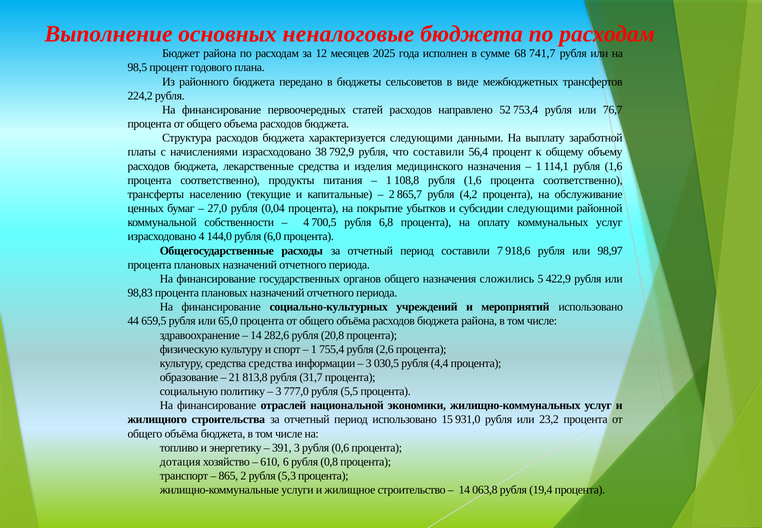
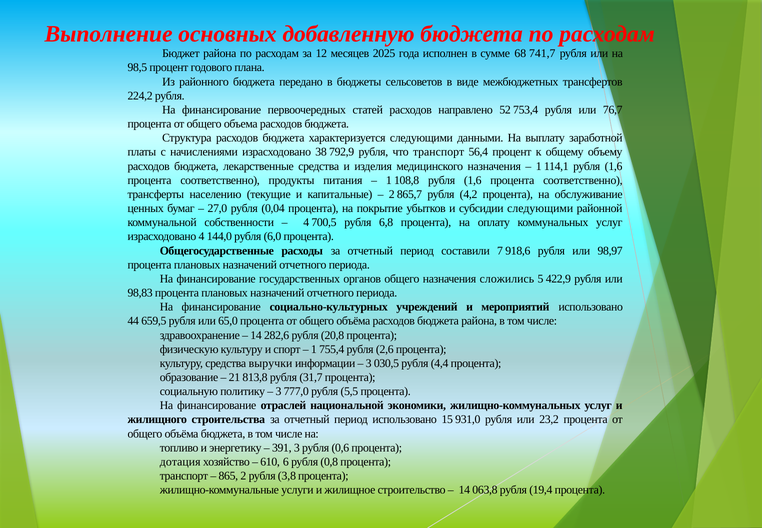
неналоговые: неналоговые -> добавленную
что составили: составили -> транспорт
средства средства: средства -> выручки
5,3: 5,3 -> 3,8
